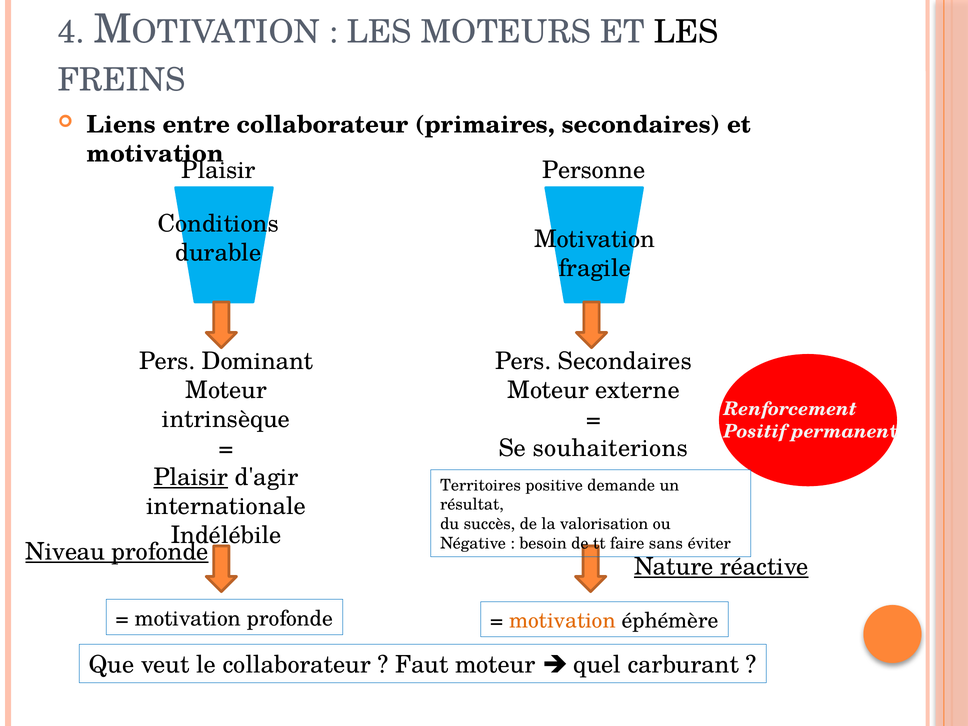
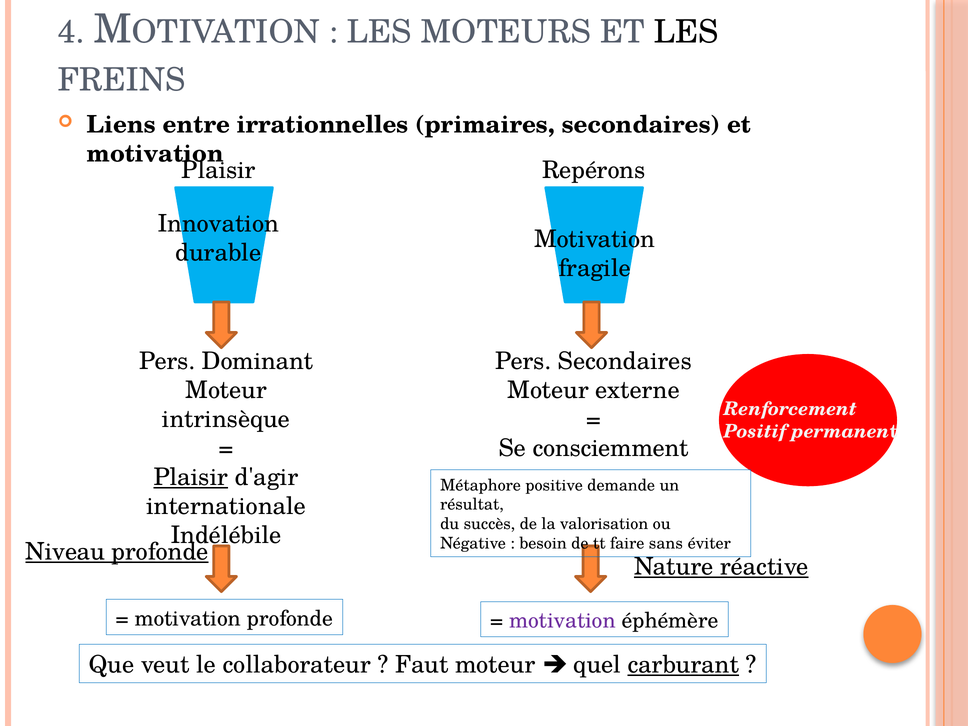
entre collaborateur: collaborateur -> irrationnelles
Personne: Personne -> Repérons
Conditions: Conditions -> Innovation
souhaiterions: souhaiterions -> consciemment
Territoires: Territoires -> Métaphore
motivation at (562, 621) colour: orange -> purple
carburant underline: none -> present
